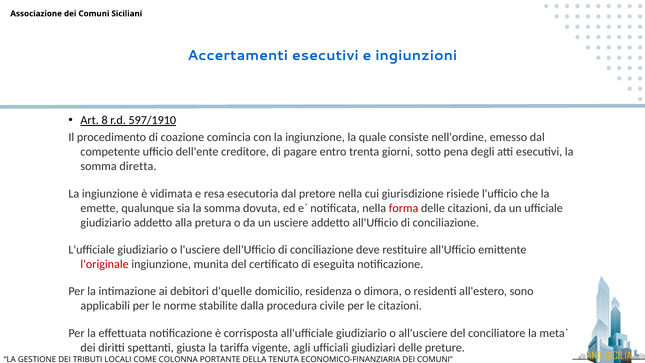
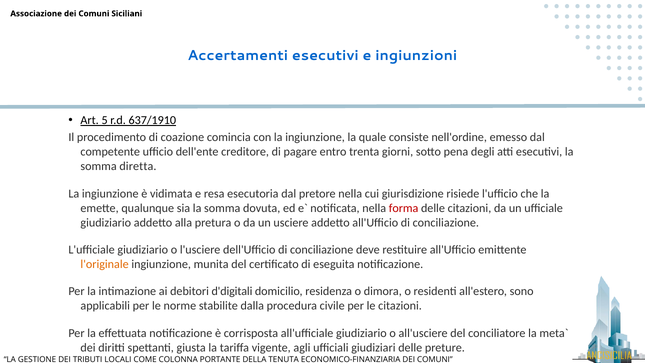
8: 8 -> 5
597/1910: 597/1910 -> 637/1910
l'originale colour: red -> orange
d'quelle: d'quelle -> d'digitali
